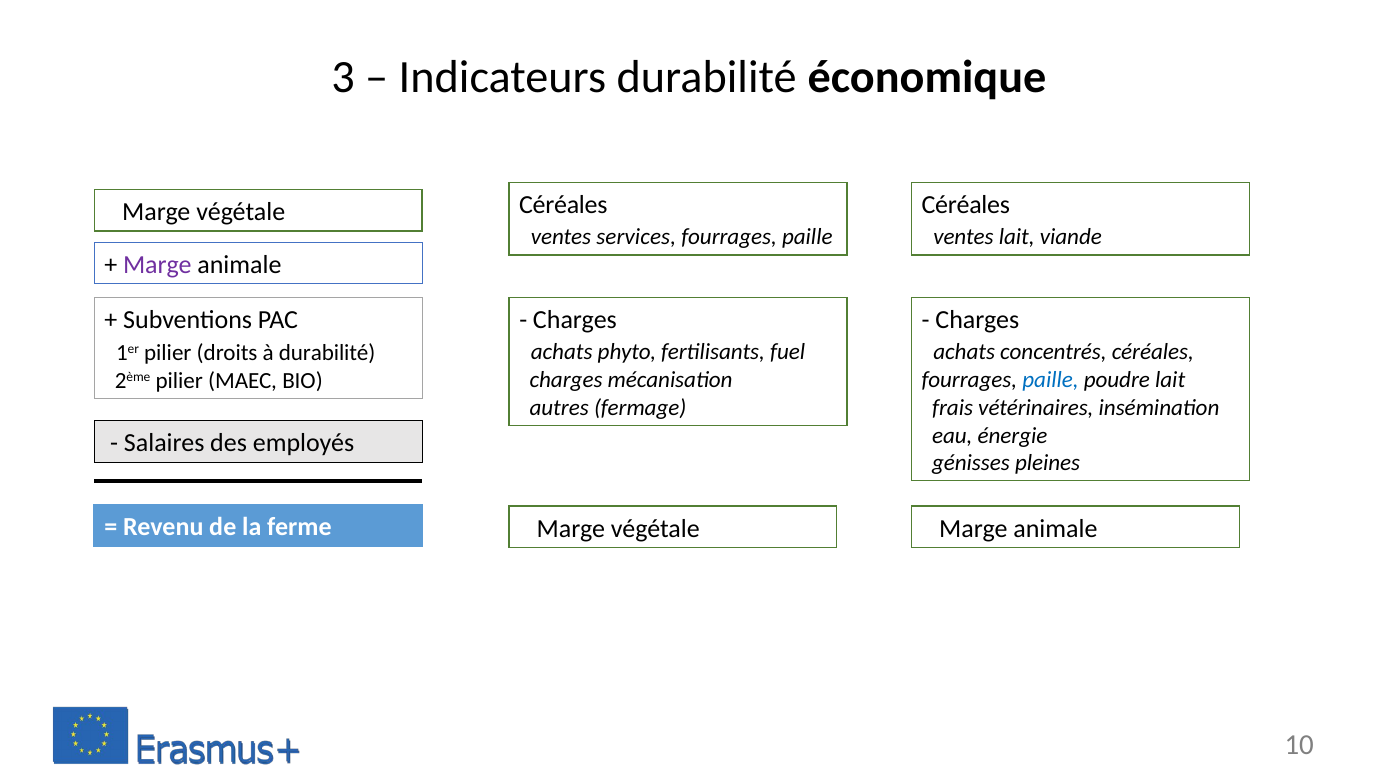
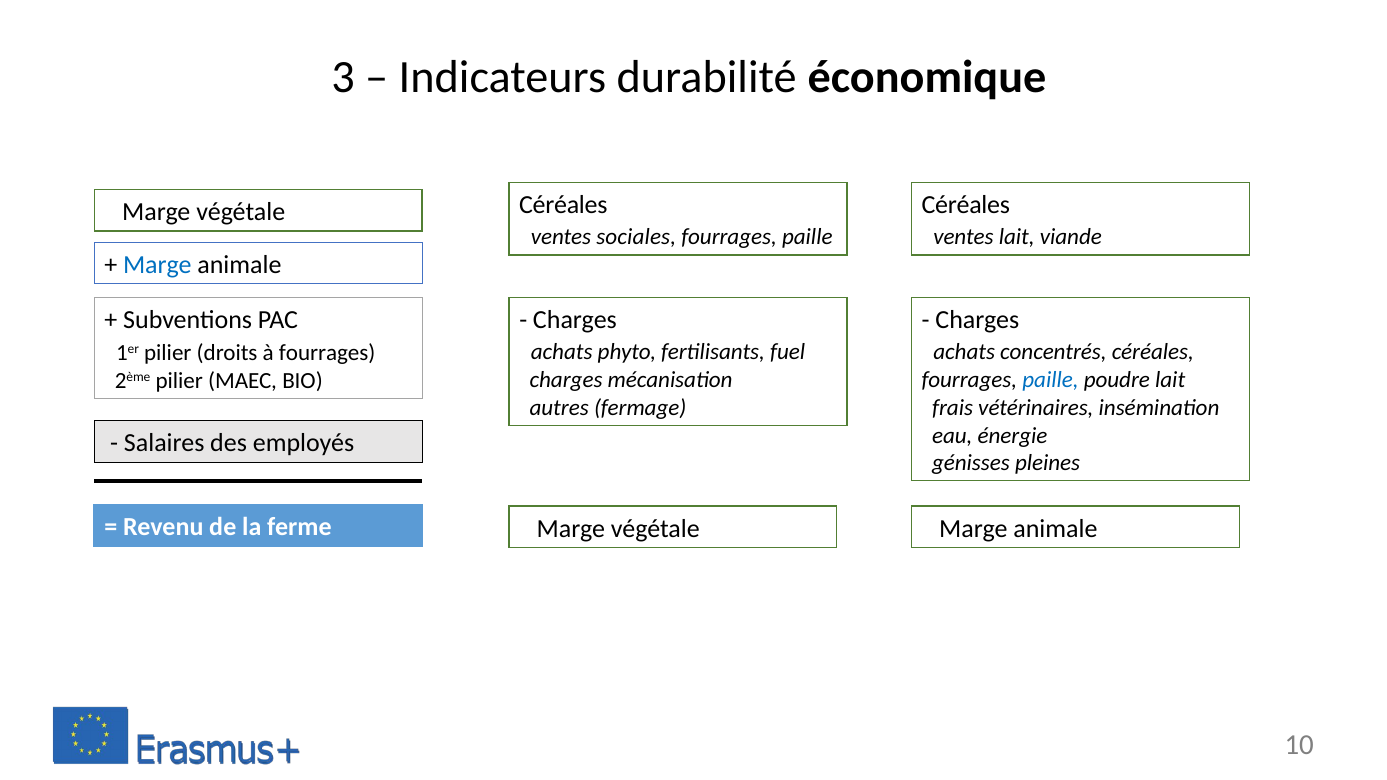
services: services -> sociales
Marge at (157, 265) colour: purple -> blue
à durabilité: durabilité -> fourrages
